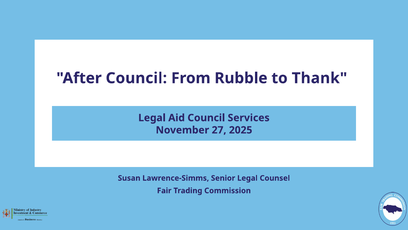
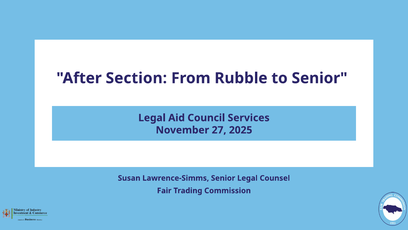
After Council: Council -> Section
to Thank: Thank -> Senior
